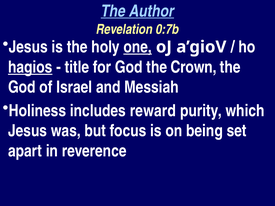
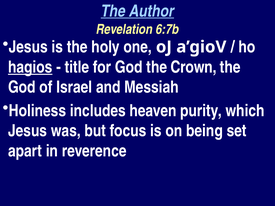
0:7b: 0:7b -> 6:7b
one underline: present -> none
reward: reward -> heaven
